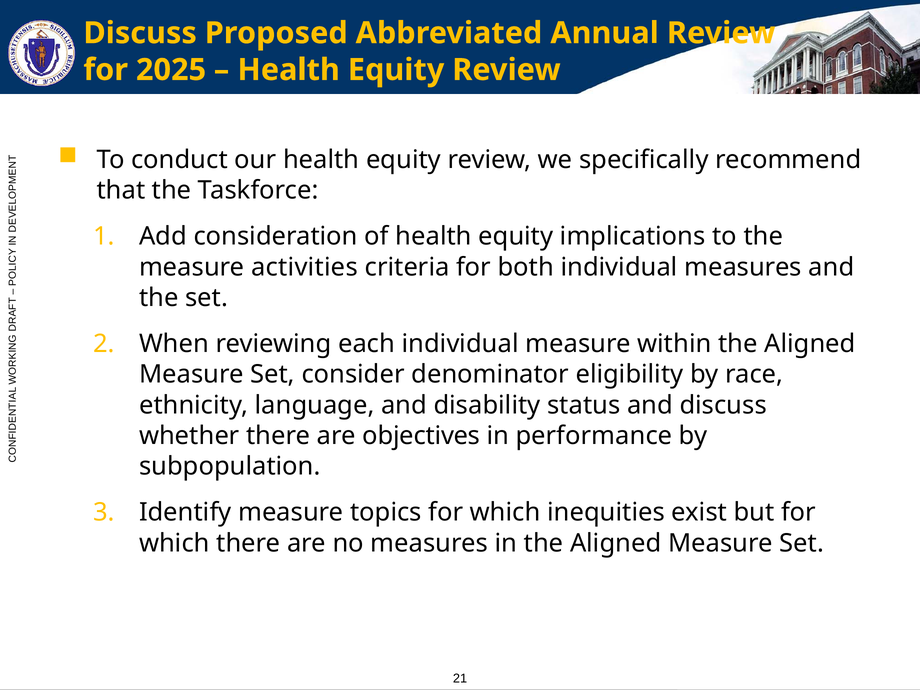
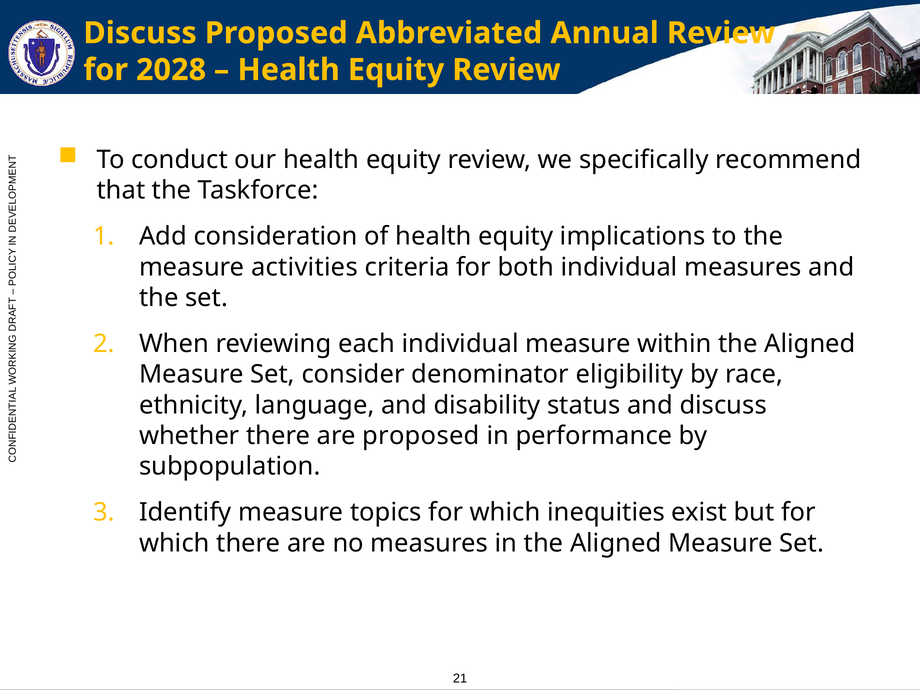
2025: 2025 -> 2028
are objectives: objectives -> proposed
